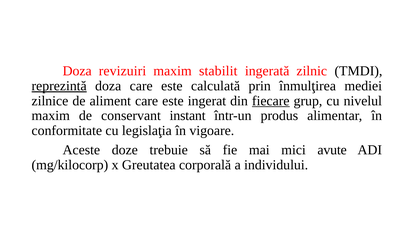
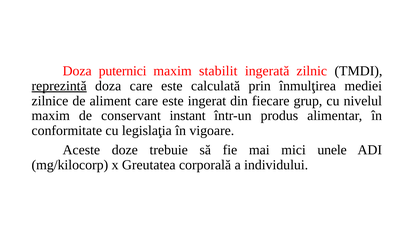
revizuiri: revizuiri -> puternici
fiecare underline: present -> none
avute: avute -> unele
